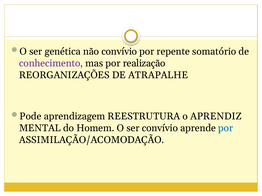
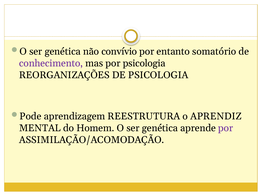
repente: repente -> entanto
por realização: realização -> psicologia
DE ATRAPALHE: ATRAPALHE -> PSICOLOGIA
Homem O ser convívio: convívio -> genética
por at (226, 128) colour: blue -> purple
